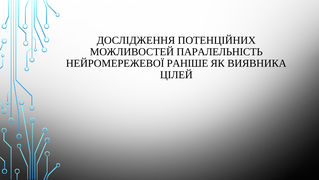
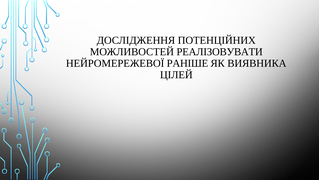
ПАРАЛЕЛЬНІСТЬ: ПАРАЛЕЛЬНІСТЬ -> РЕАЛІЗОВУВАТИ
